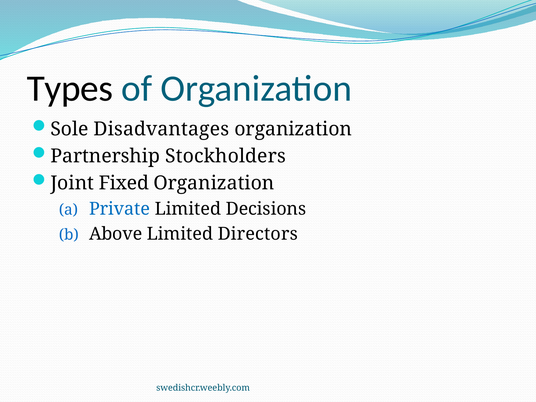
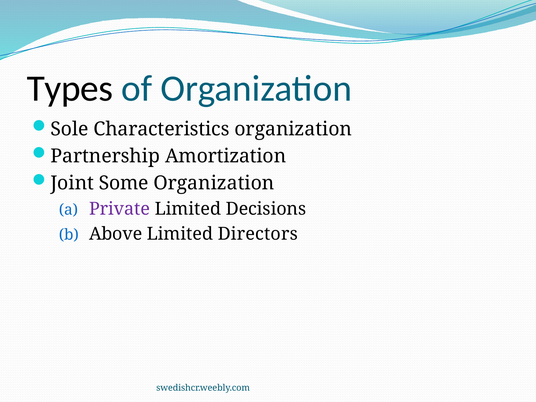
Disadvantages: Disadvantages -> Characteristics
Stockholders: Stockholders -> Amortization
Fixed: Fixed -> Some
Private colour: blue -> purple
